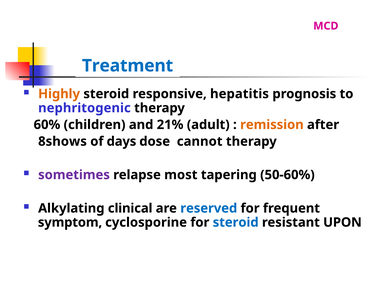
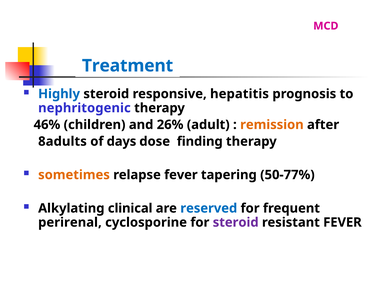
Highly colour: orange -> blue
60%: 60% -> 46%
21%: 21% -> 26%
8shows: 8shows -> 8adults
cannot: cannot -> finding
sometimes colour: purple -> orange
relapse most: most -> fever
50-60%: 50-60% -> 50-77%
symptom: symptom -> perirenal
steroid at (236, 222) colour: blue -> purple
resistant UPON: UPON -> FEVER
